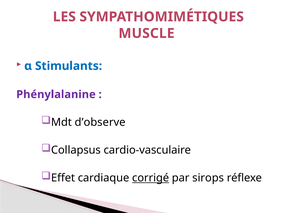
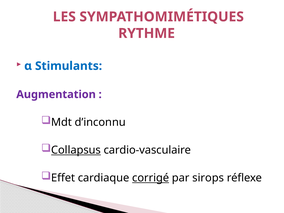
MUSCLE: MUSCLE -> RYTHME
Phénylalanine: Phénylalanine -> Augmentation
d’observe: d’observe -> d’inconnu
Collapsus underline: none -> present
